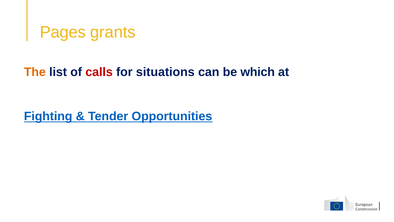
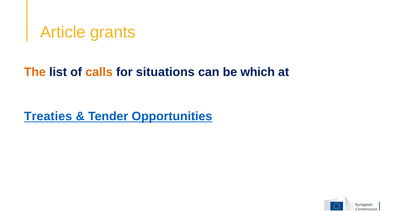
Pages: Pages -> Article
calls colour: red -> orange
Fighting: Fighting -> Treaties
